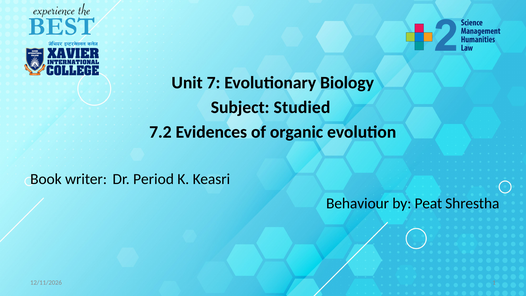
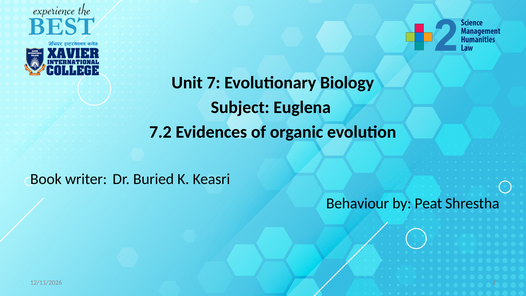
Studied: Studied -> Euglena
Period: Period -> Buried
